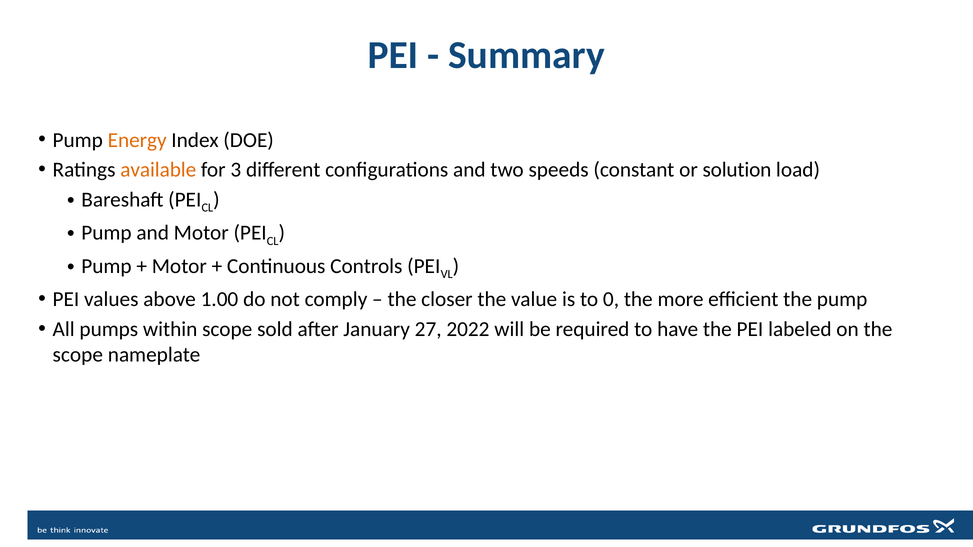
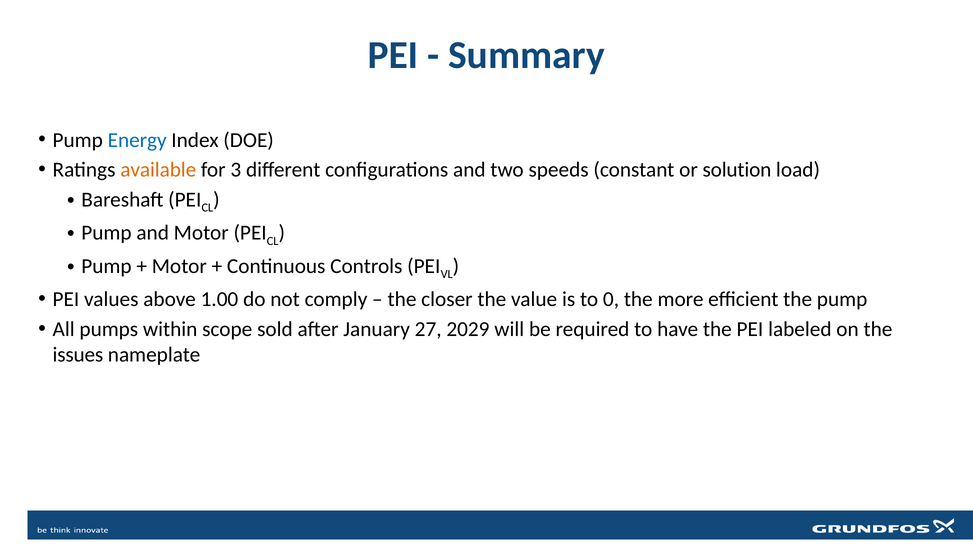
Energy colour: orange -> blue
2022: 2022 -> 2029
scope at (78, 355): scope -> issues
